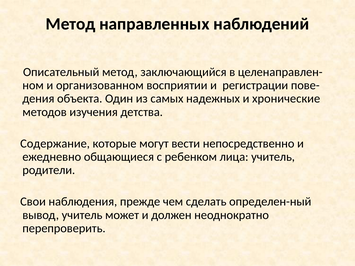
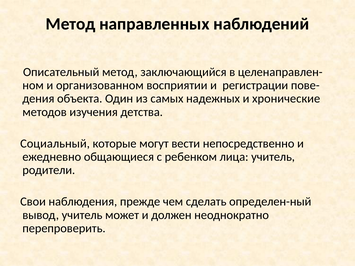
Содержание: Содержание -> Социальный
